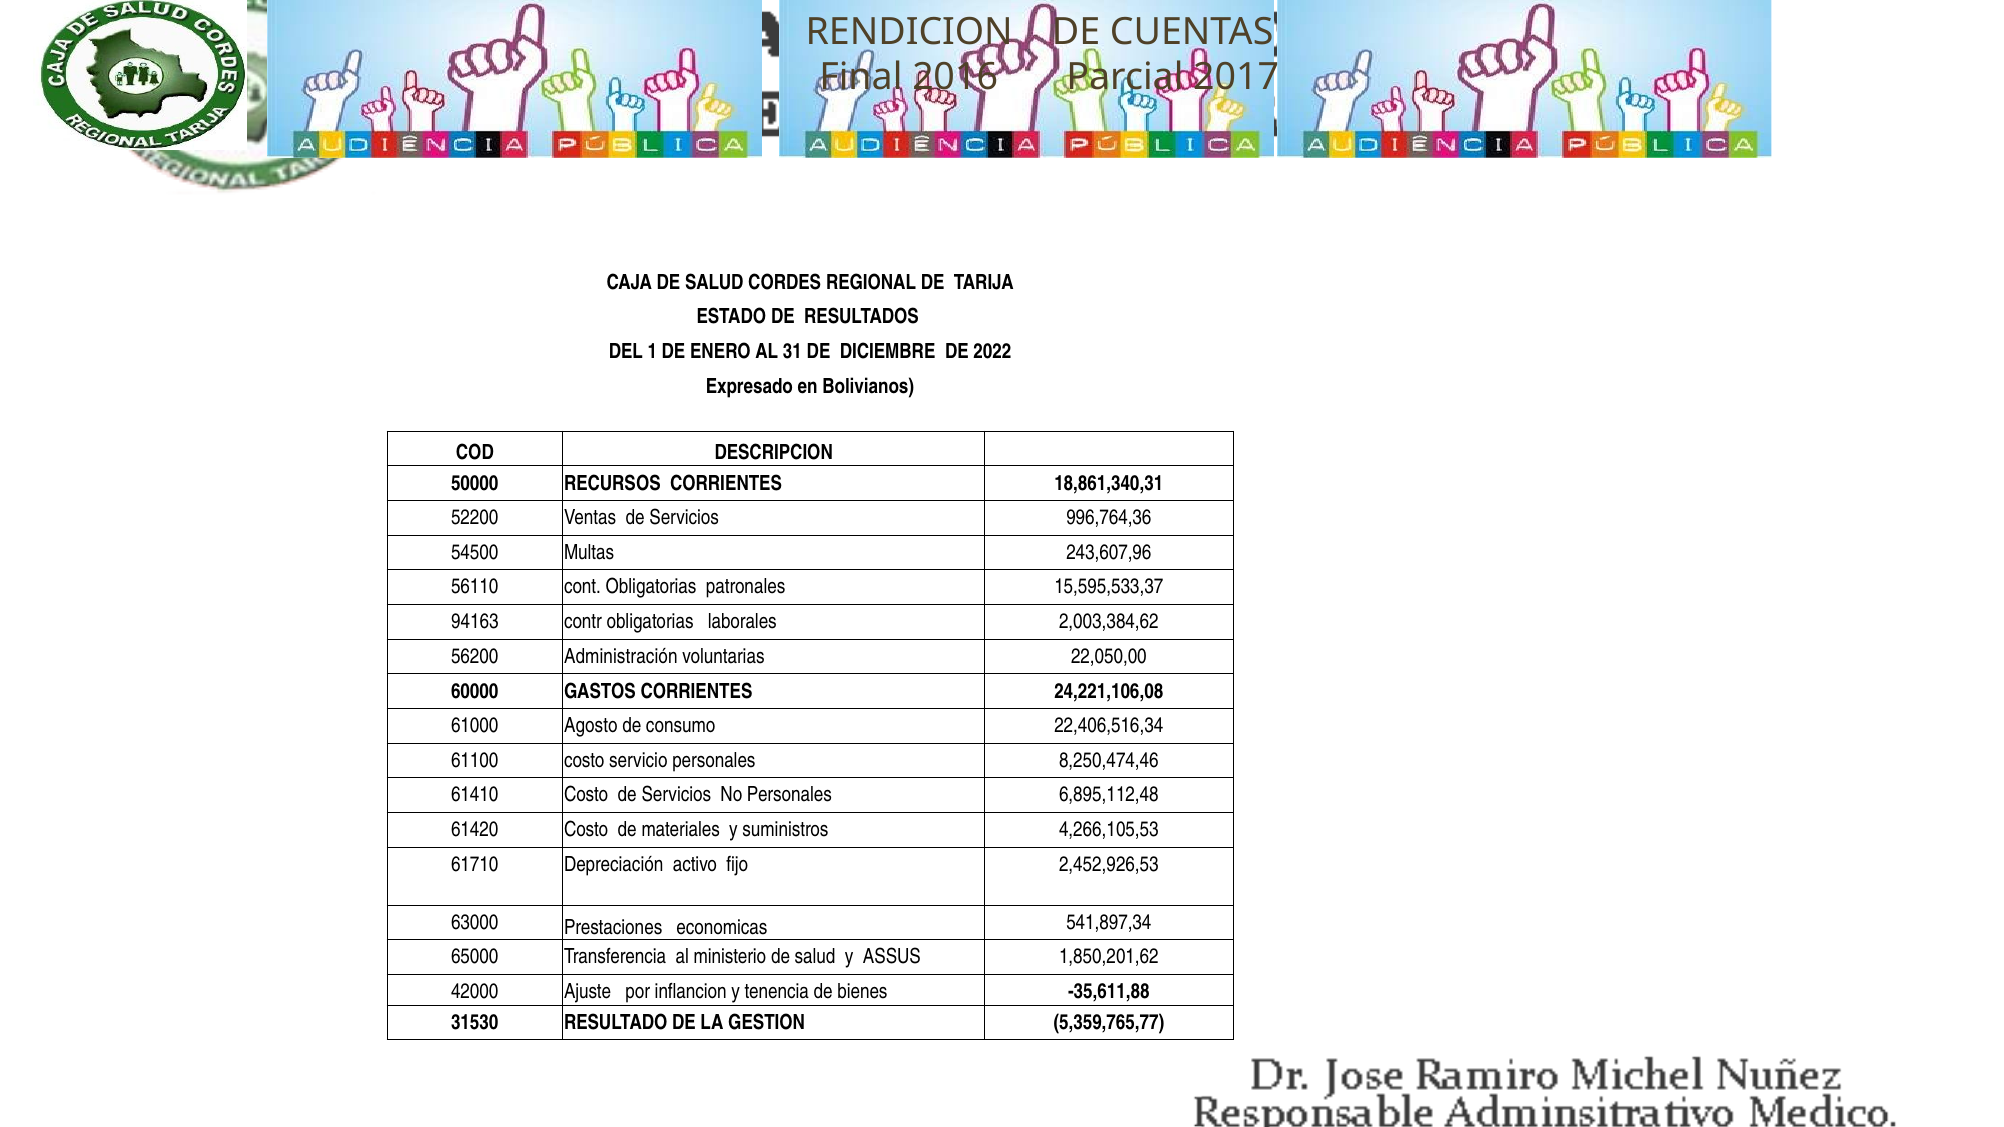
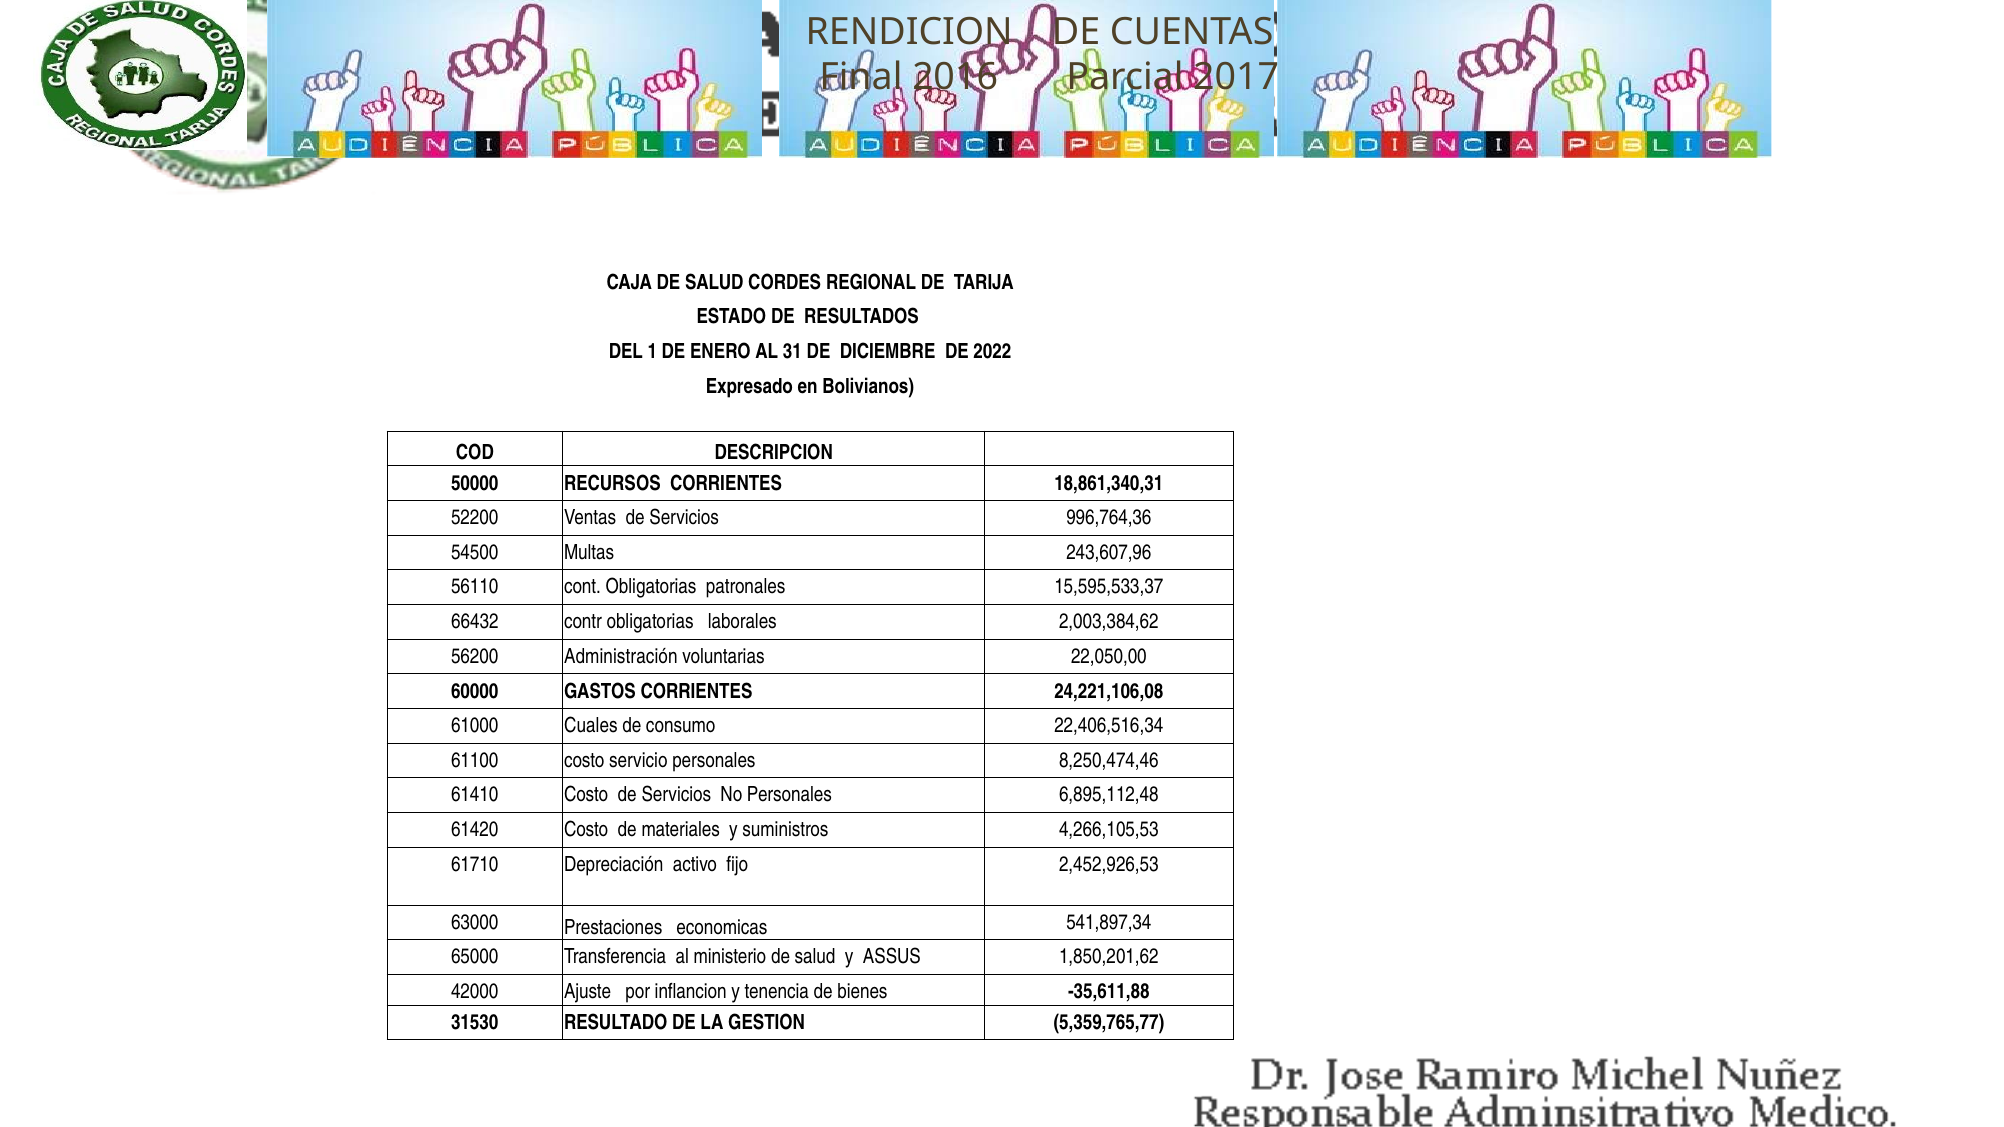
94163: 94163 -> 66432
Agosto: Agosto -> Cuales
